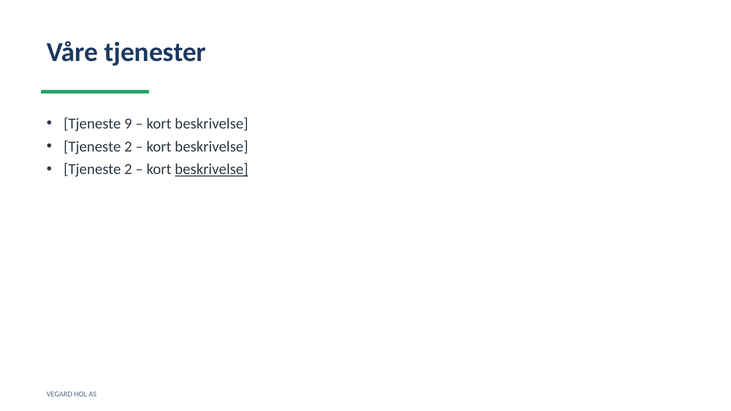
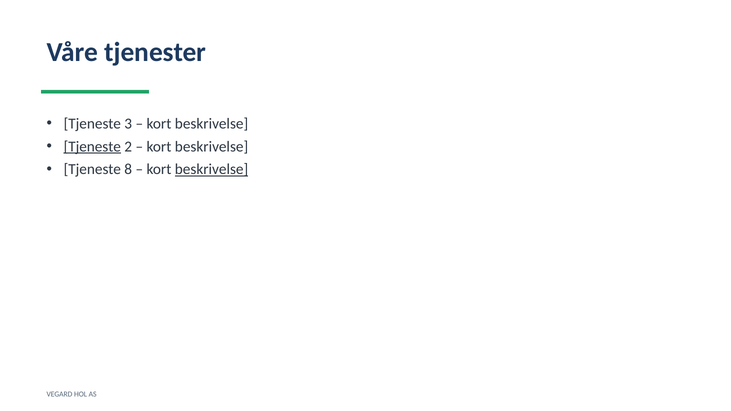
9: 9 -> 3
Tjeneste at (92, 147) underline: none -> present
2 at (128, 170): 2 -> 8
